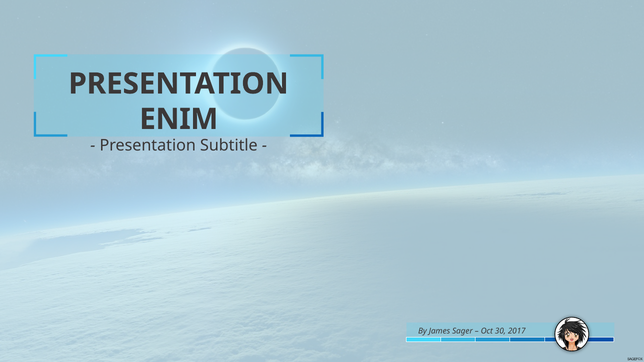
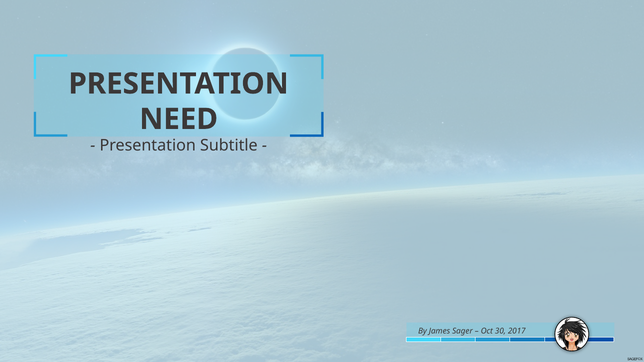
ENIM: ENIM -> NEED
